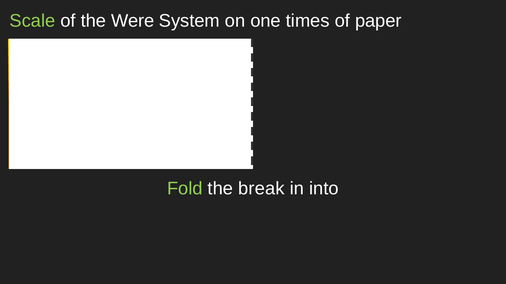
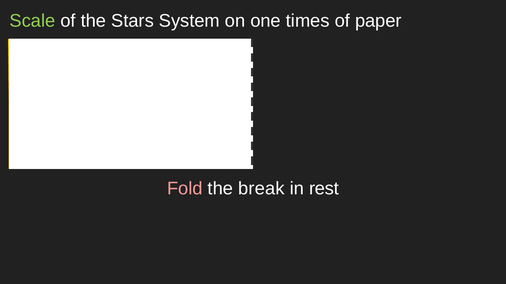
Were: Were -> Stars
Fold colour: light green -> pink
into: into -> rest
